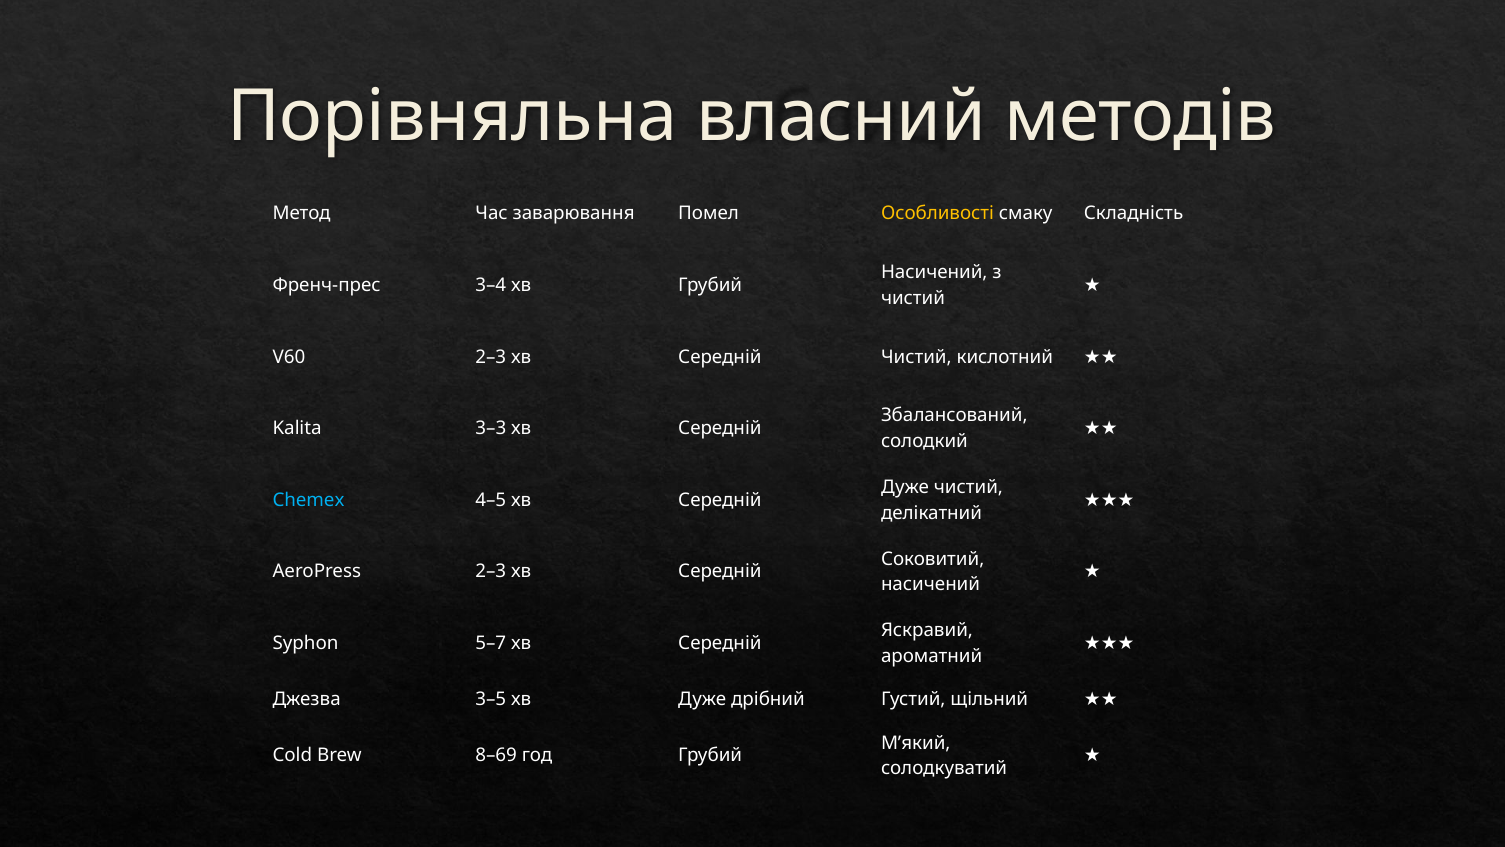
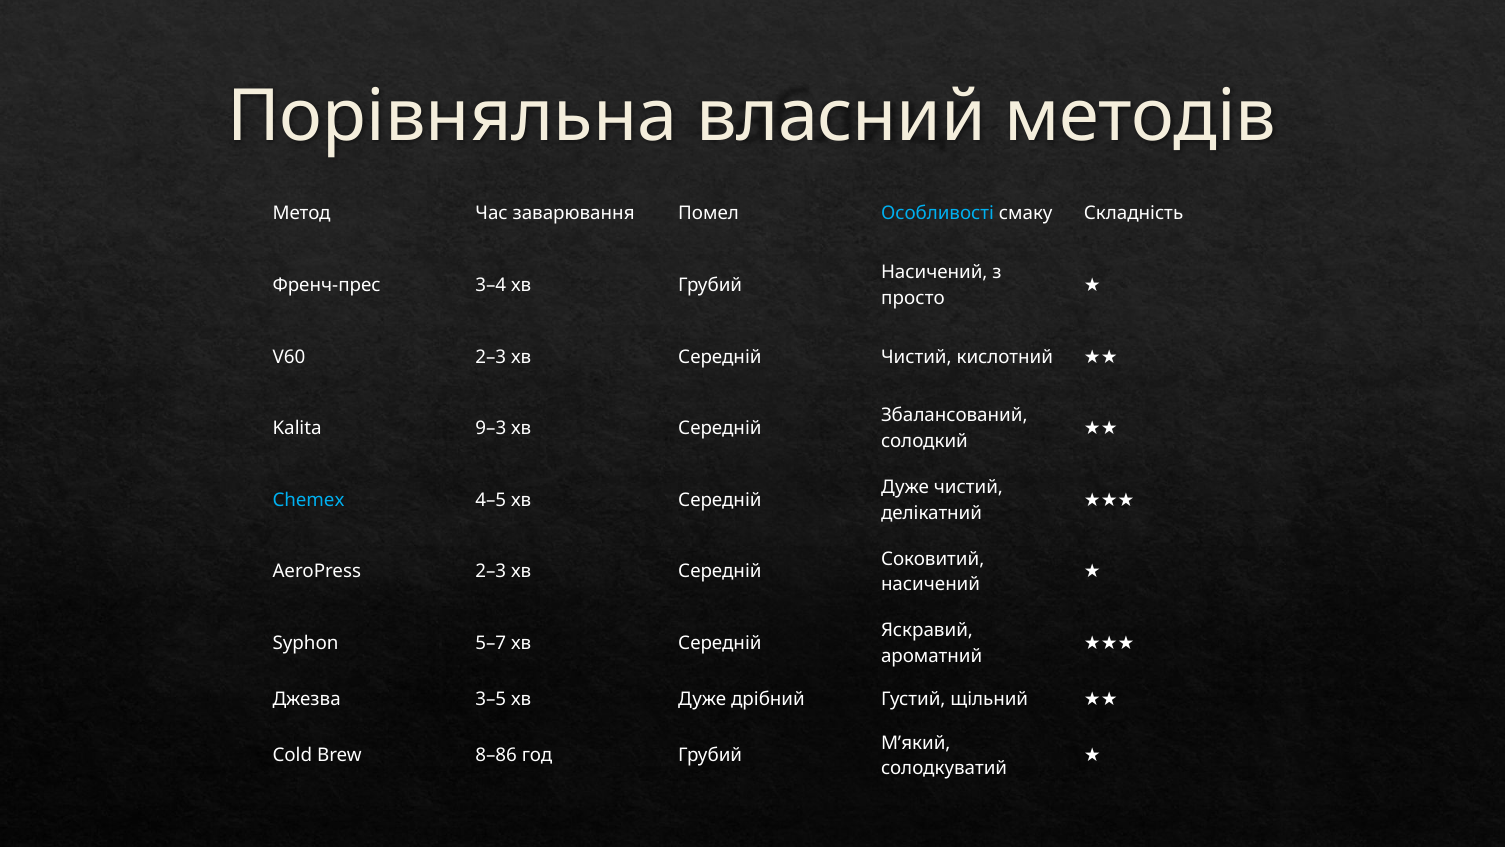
Особливості colour: yellow -> light blue
чистий at (913, 298): чистий -> просто
3–3: 3–3 -> 9–3
8–69: 8–69 -> 8–86
